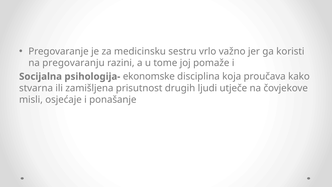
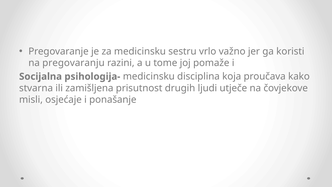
psihologija- ekonomske: ekonomske -> medicinsku
